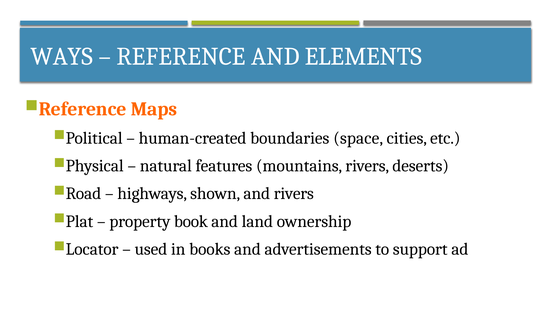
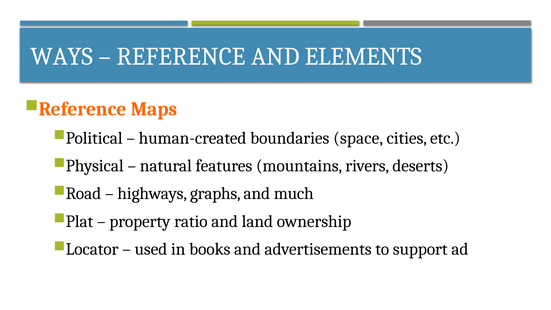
shown: shown -> graphs
and rivers: rivers -> much
book: book -> ratio
